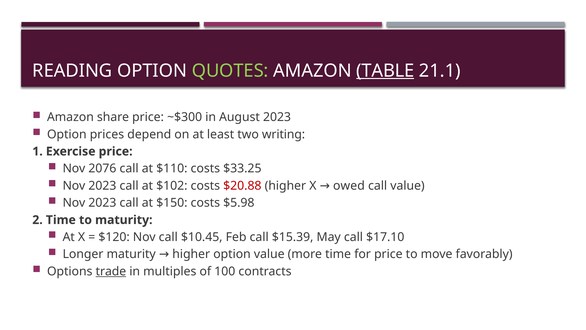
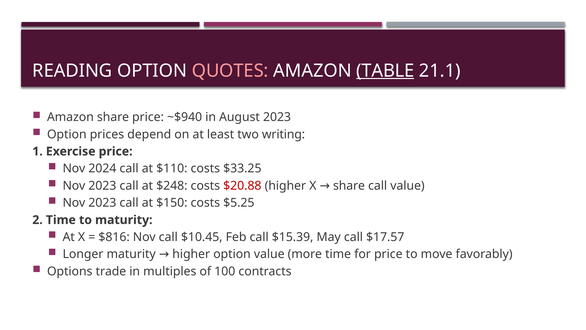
QUOTES colour: light green -> pink
~$300: ~$300 -> ~$940
2076: 2076 -> 2024
$102: $102 -> $248
X owed: owed -> share
$5.98: $5.98 -> $5.25
$120: $120 -> $816
$17.10: $17.10 -> $17.57
trade underline: present -> none
